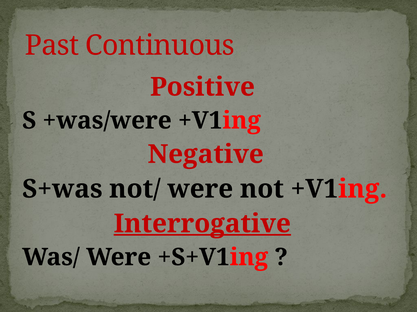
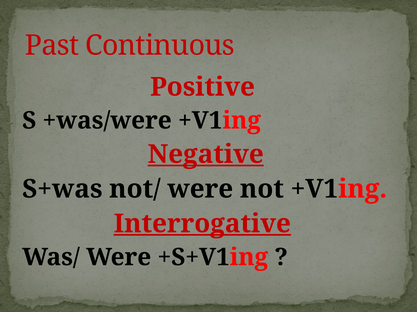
Negative underline: none -> present
